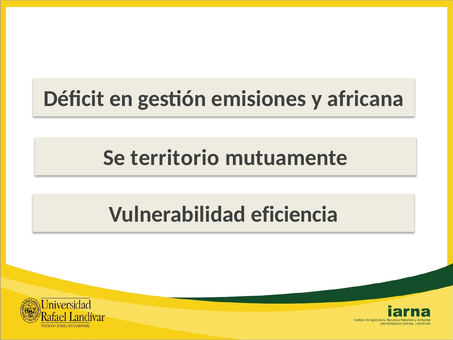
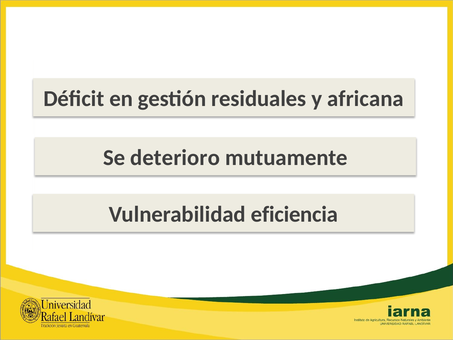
emisiones: emisiones -> residuales
territorio: territorio -> deterioro
